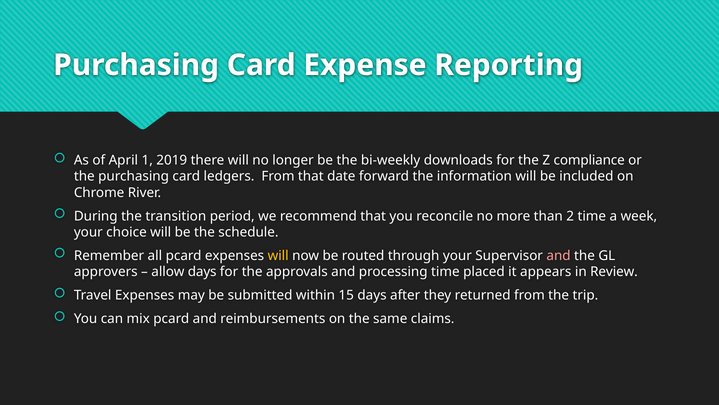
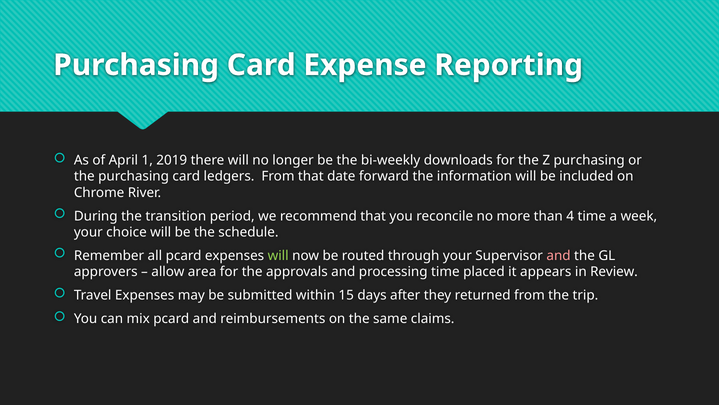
Z compliance: compliance -> purchasing
2: 2 -> 4
will at (278, 255) colour: yellow -> light green
allow days: days -> area
